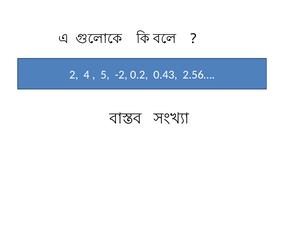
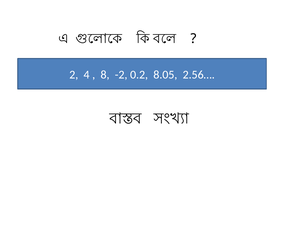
5: 5 -> 8
0.43: 0.43 -> 8.05
